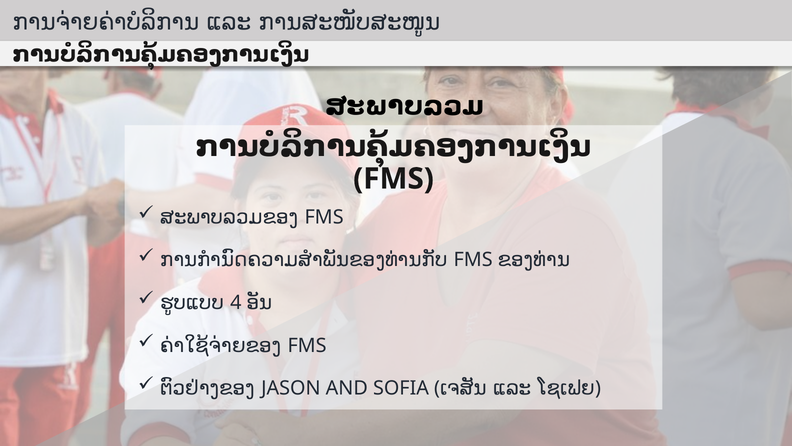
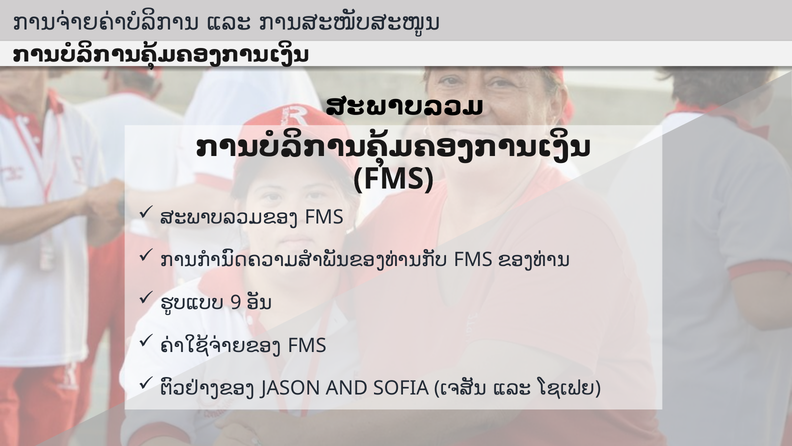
4: 4 -> 9
